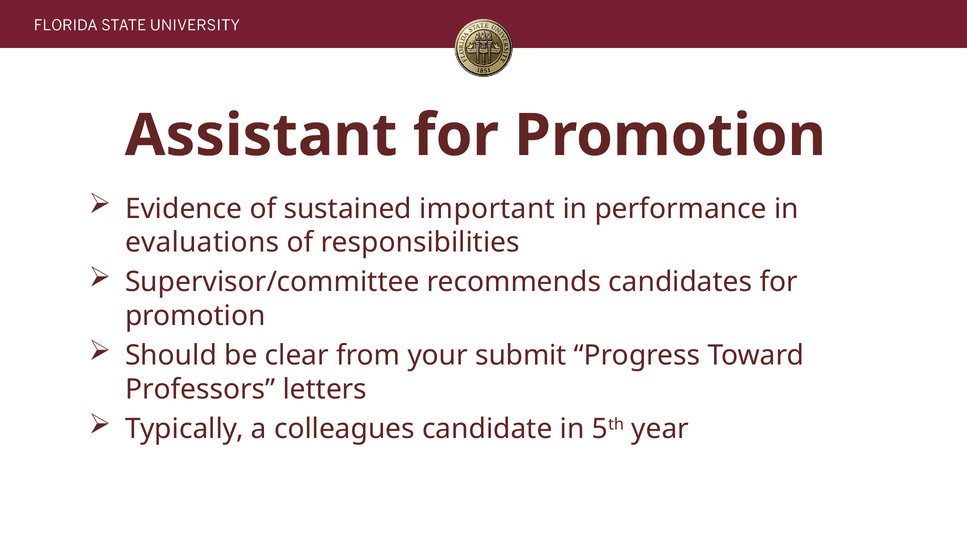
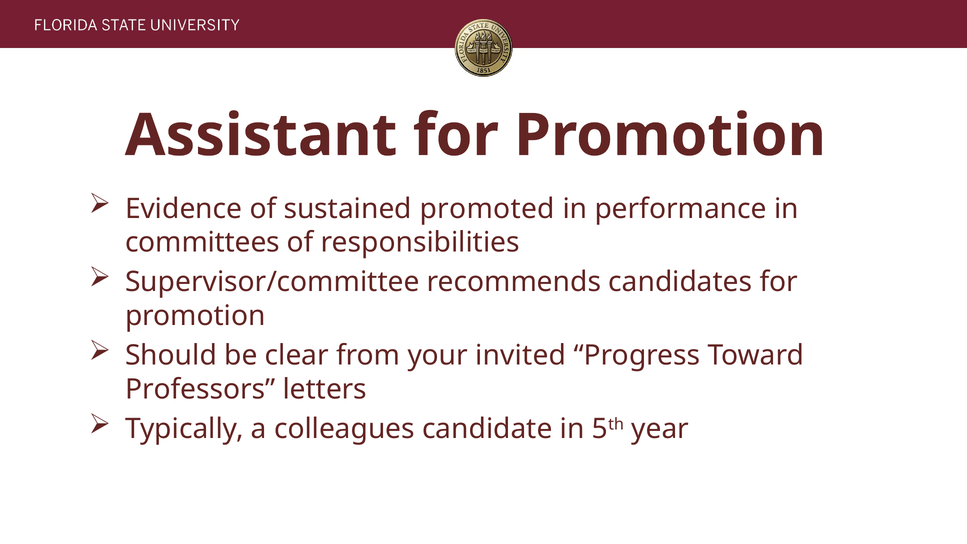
important: important -> promoted
evaluations: evaluations -> committees
submit: submit -> invited
